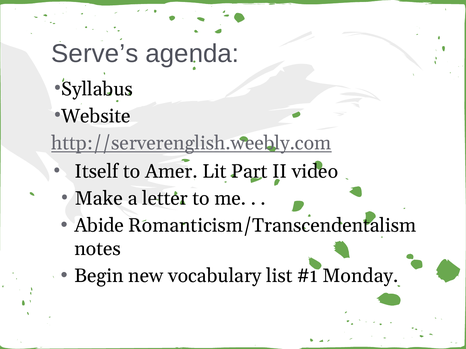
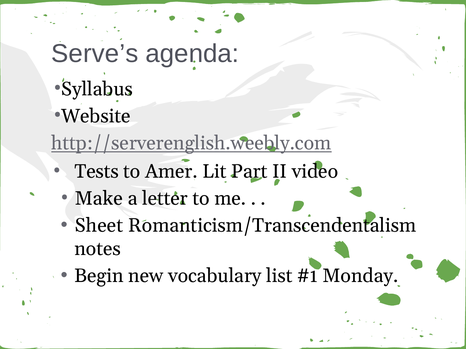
Itself: Itself -> Tests
Abide: Abide -> Sheet
